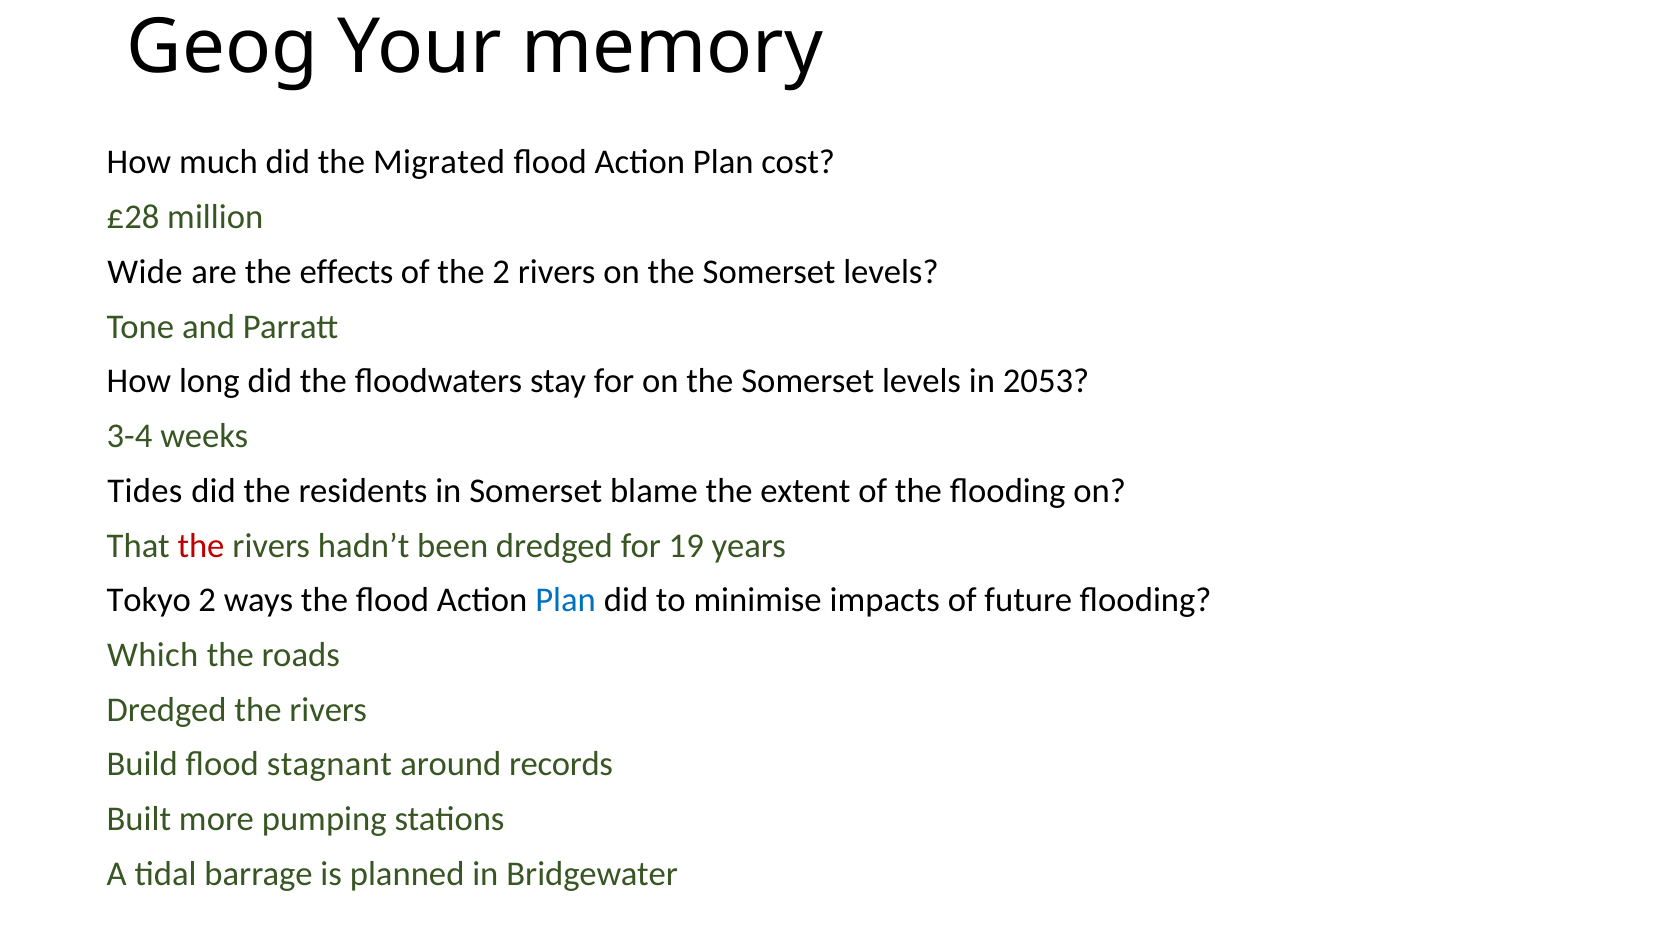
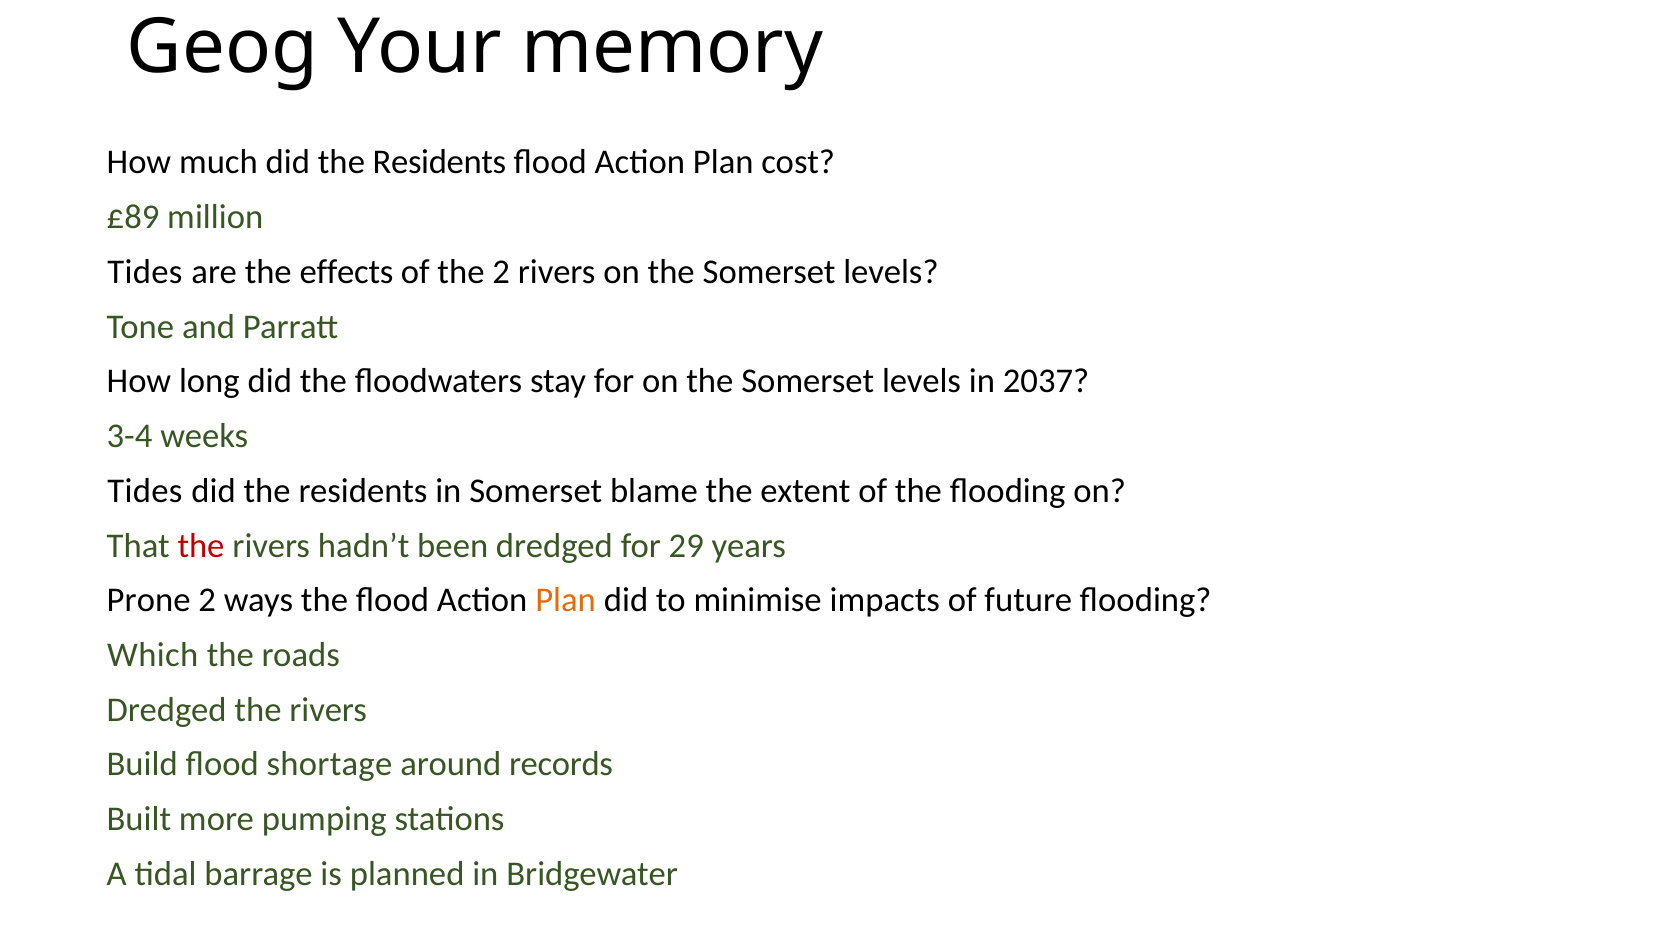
much did the Migrated: Migrated -> Residents
£28: £28 -> £89
Wide at (145, 272): Wide -> Tides
2053: 2053 -> 2037
19: 19 -> 29
Tokyo: Tokyo -> Prone
Plan at (566, 600) colour: blue -> orange
stagnant: stagnant -> shortage
